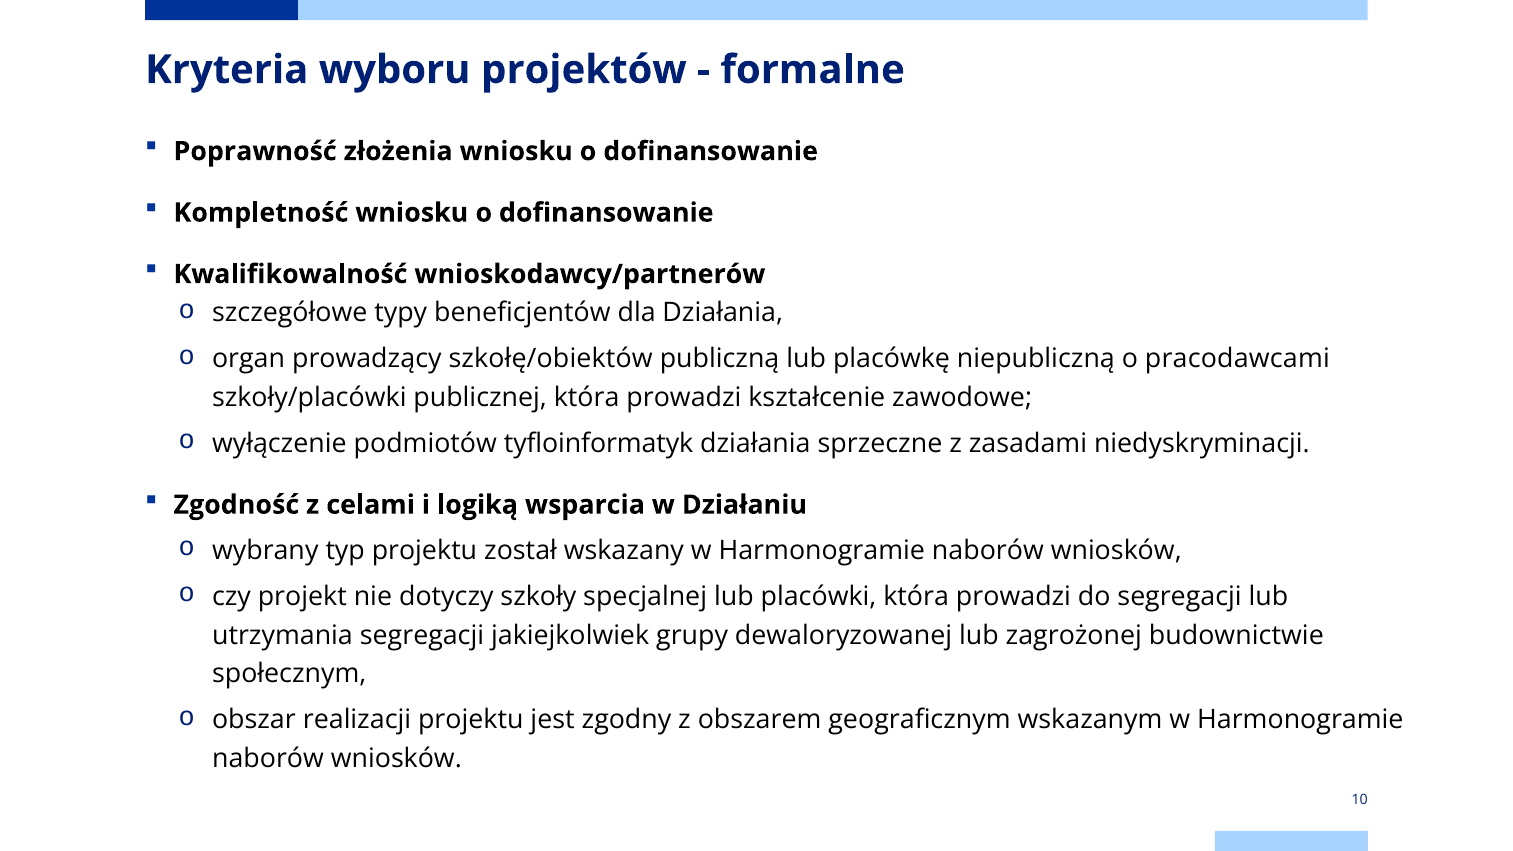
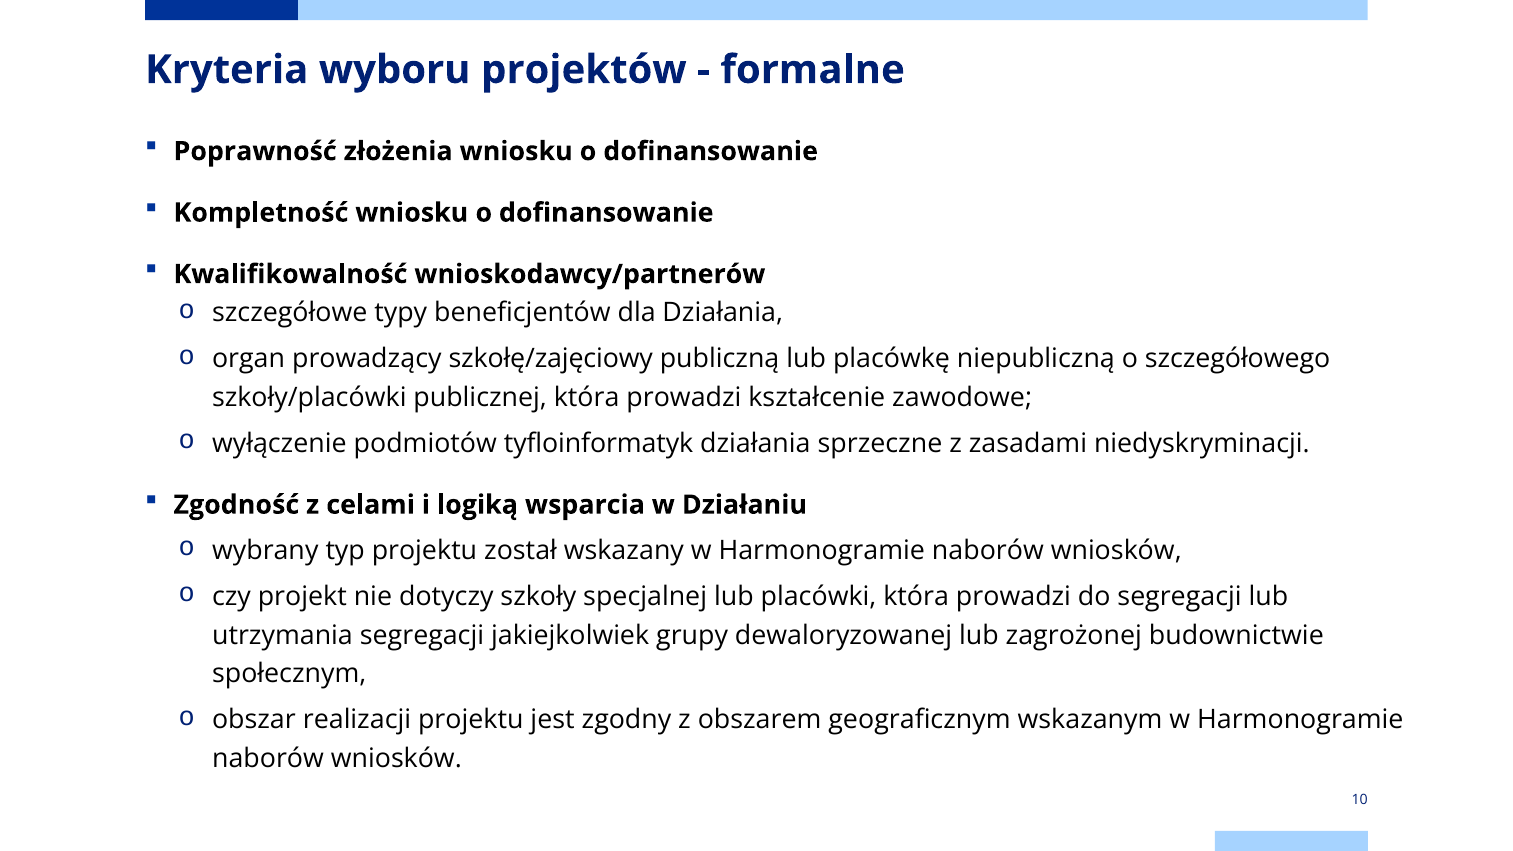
szkołę/obiektów: szkołę/obiektów -> szkołę/zajęciowy
pracodawcami: pracodawcami -> szczegółowego
